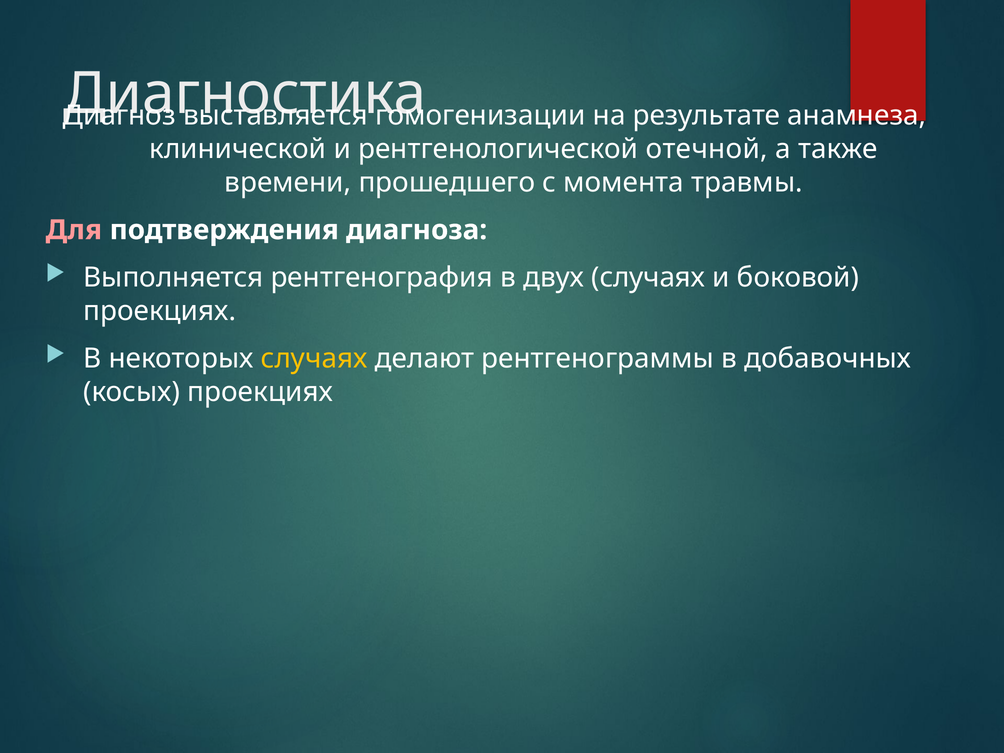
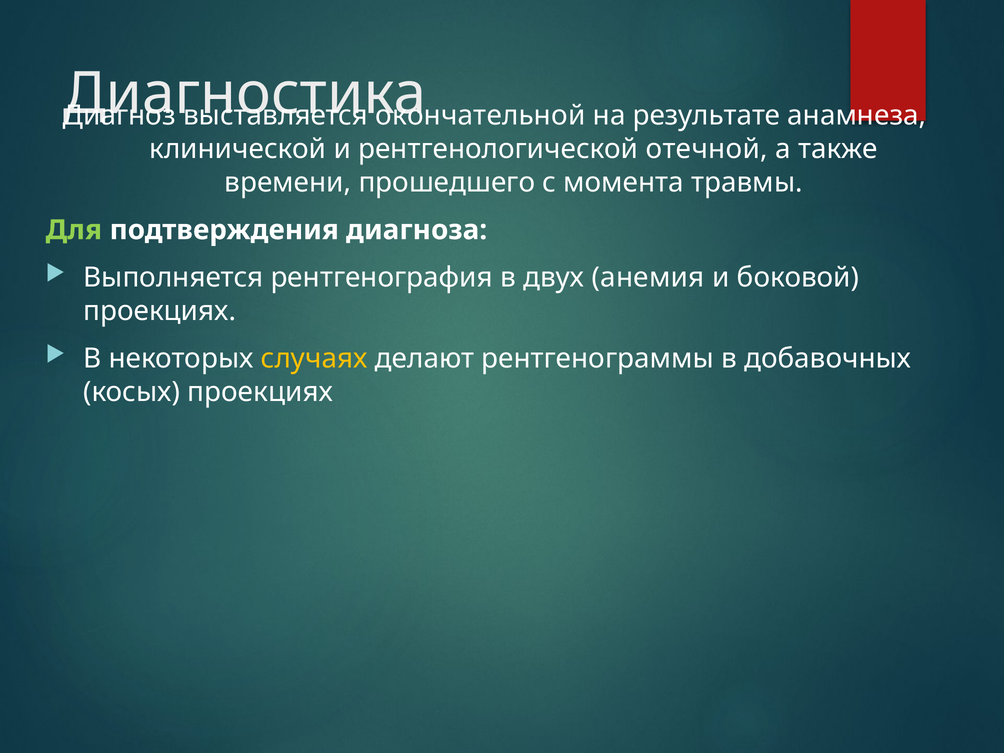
гомогенизации: гомогенизации -> окончательной
Для colour: pink -> light green
двух случаях: случаях -> анемия
